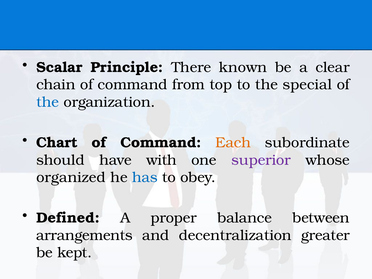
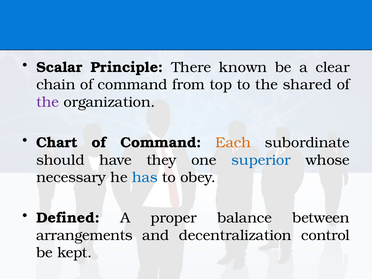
special: special -> shared
the at (48, 102) colour: blue -> purple
with: with -> they
superior colour: purple -> blue
organized: organized -> necessary
greater: greater -> control
